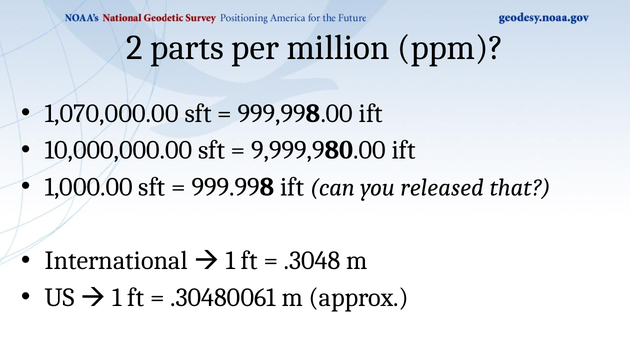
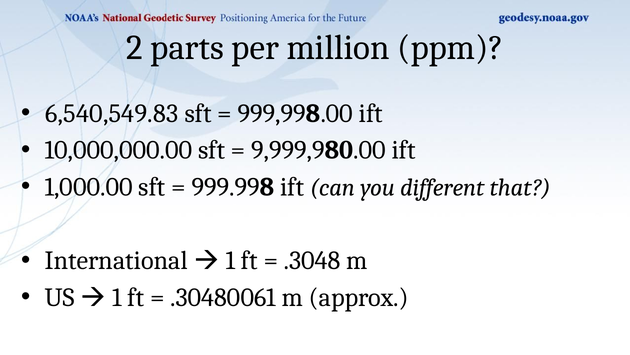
1,070,000.00: 1,070,000.00 -> 6,540,549.83
released: released -> different
